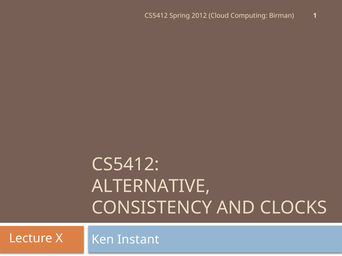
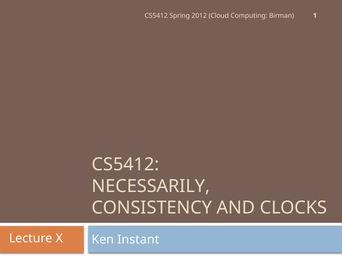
ALTERNATIVE: ALTERNATIVE -> NECESSARILY
